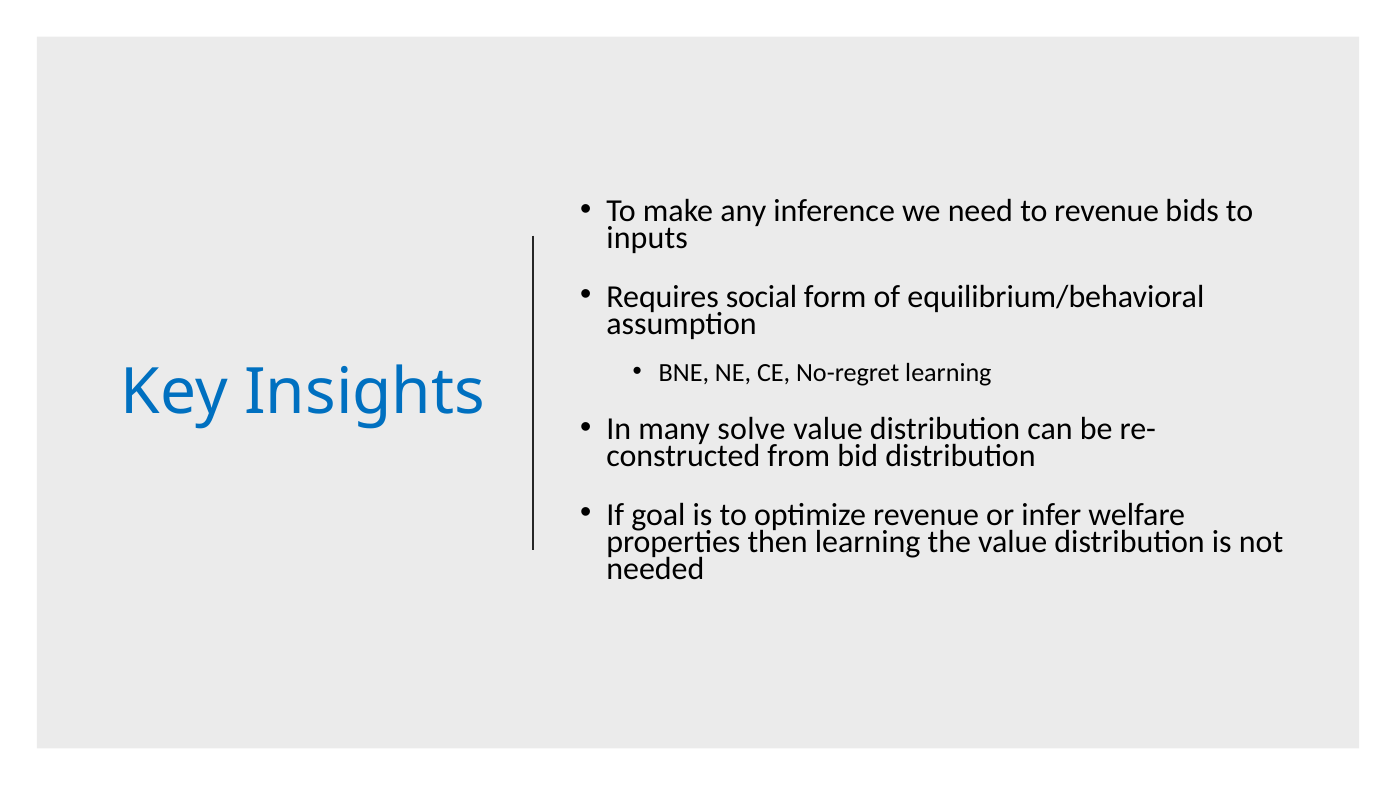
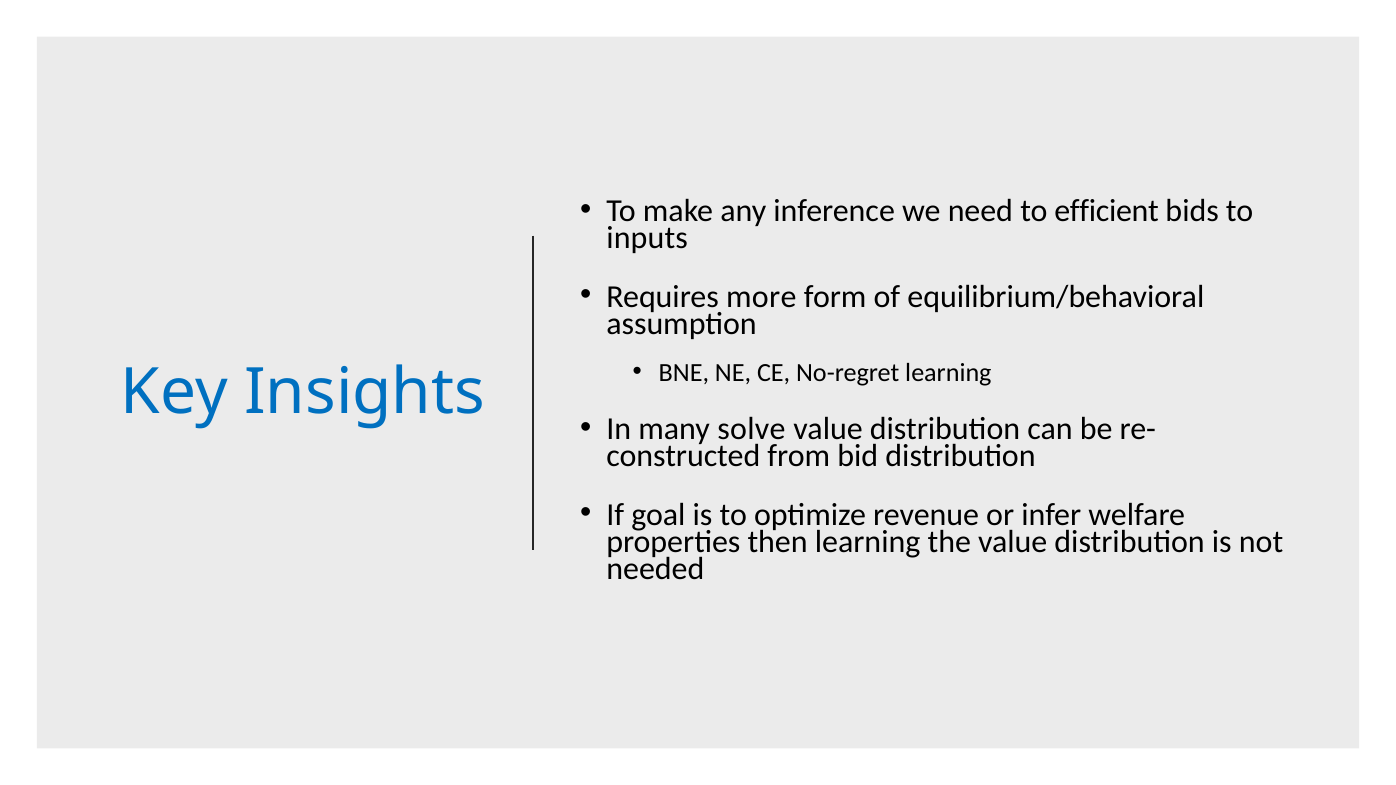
to revenue: revenue -> efficient
social: social -> more
